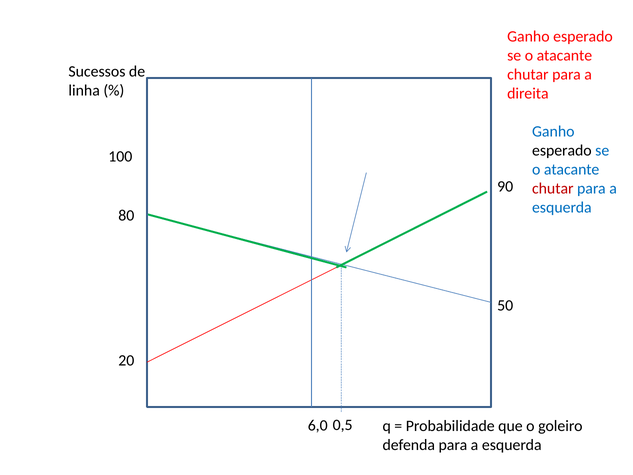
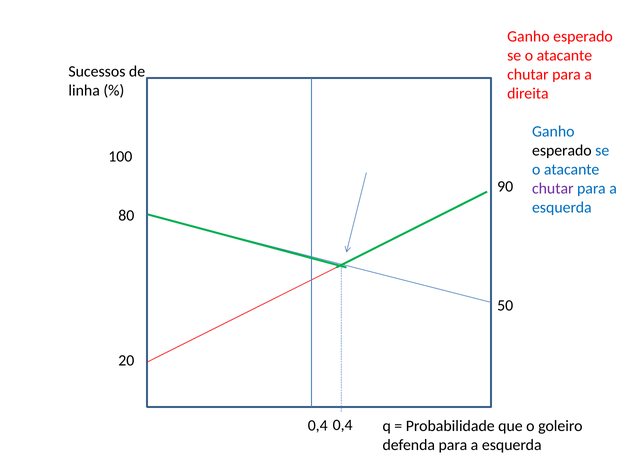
chutar at (553, 188) colour: red -> purple
0,5 at (343, 425): 0,5 -> 0,4
6,0 at (318, 426): 6,0 -> 0,4
